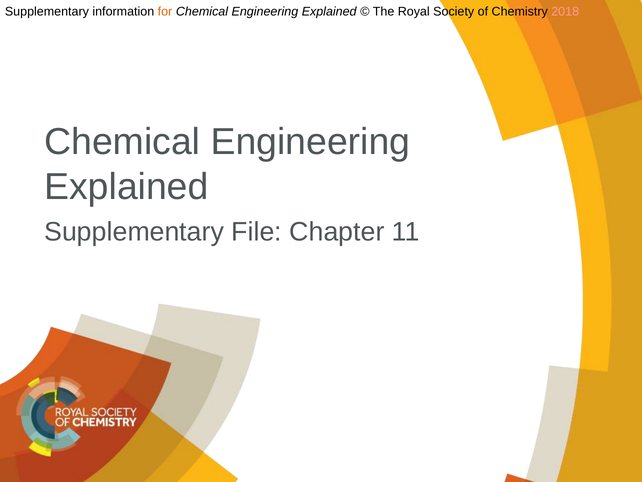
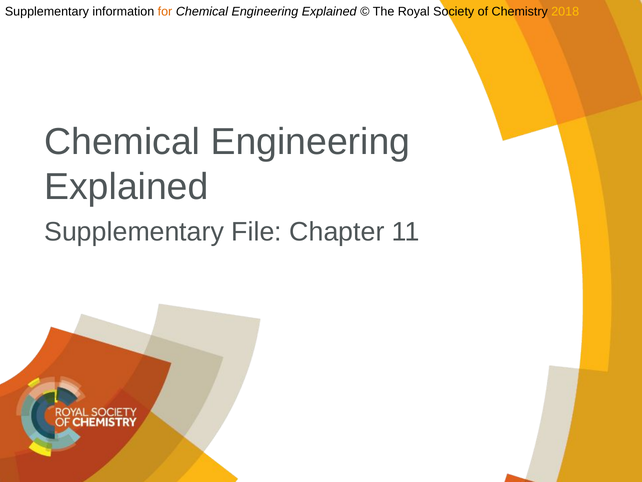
2018 colour: pink -> yellow
